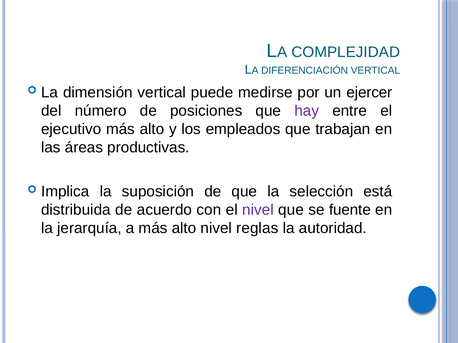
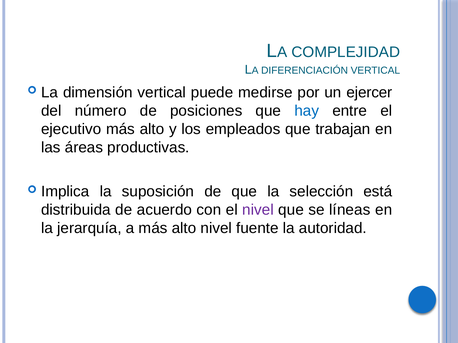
hay colour: purple -> blue
fuente: fuente -> líneas
reglas: reglas -> fuente
